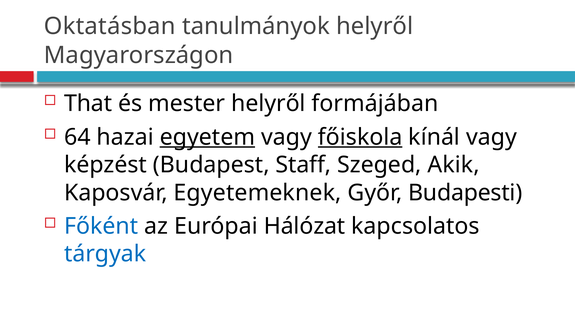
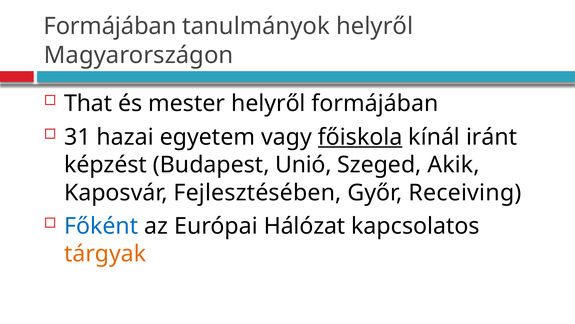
Oktatásban at (110, 26): Oktatásban -> Formájában
64: 64 -> 31
egyetem underline: present -> none
kínál vagy: vagy -> iránt
Staff: Staff -> Unió
Egyetemeknek: Egyetemeknek -> Fejlesztésében
Budapesti: Budapesti -> Receiving
tárgyak colour: blue -> orange
